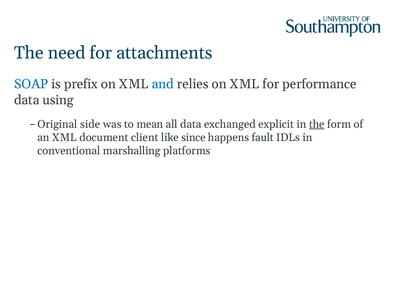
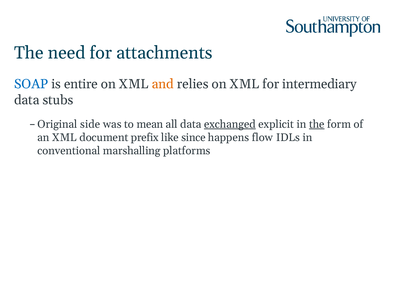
prefix: prefix -> entire
and colour: blue -> orange
performance: performance -> intermediary
using: using -> stubs
exchanged underline: none -> present
client: client -> prefix
fault: fault -> flow
